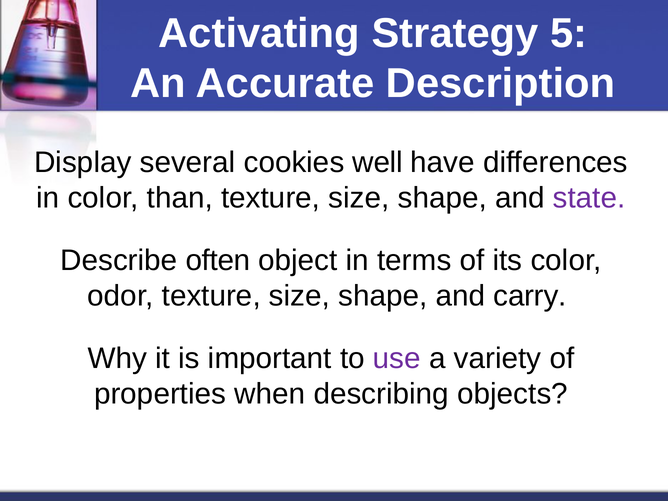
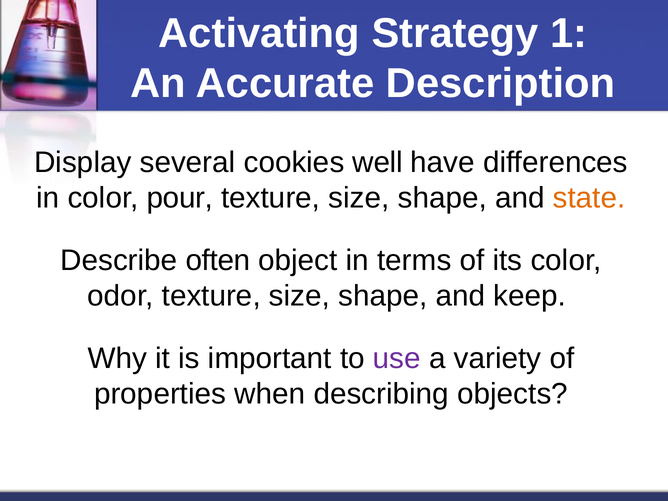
5: 5 -> 1
than: than -> pour
state colour: purple -> orange
carry: carry -> keep
